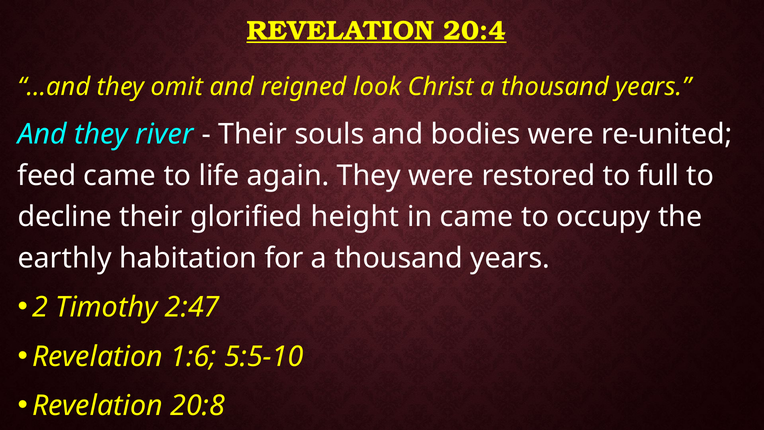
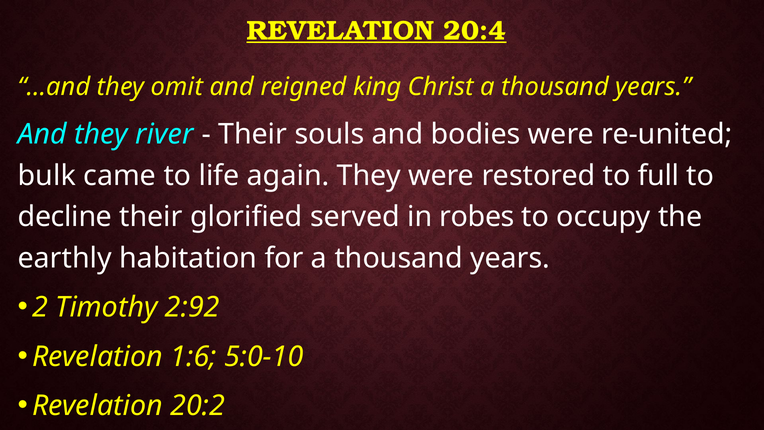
look: look -> king
feed: feed -> bulk
height: height -> served
in came: came -> robes
2:47: 2:47 -> 2:92
5:5-10: 5:5-10 -> 5:0-10
20:8: 20:8 -> 20:2
